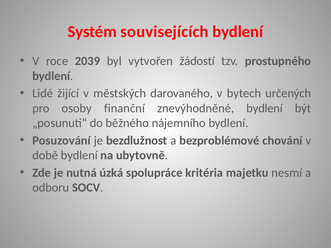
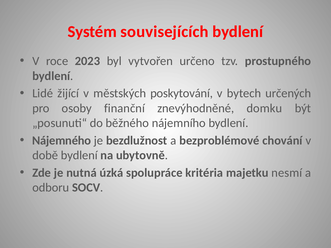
2039: 2039 -> 2023
žádostí: žádostí -> určeno
darovaného: darovaného -> poskytování
znevýhodněné bydlení: bydlení -> domku
Posuzování: Posuzování -> Nájemného
